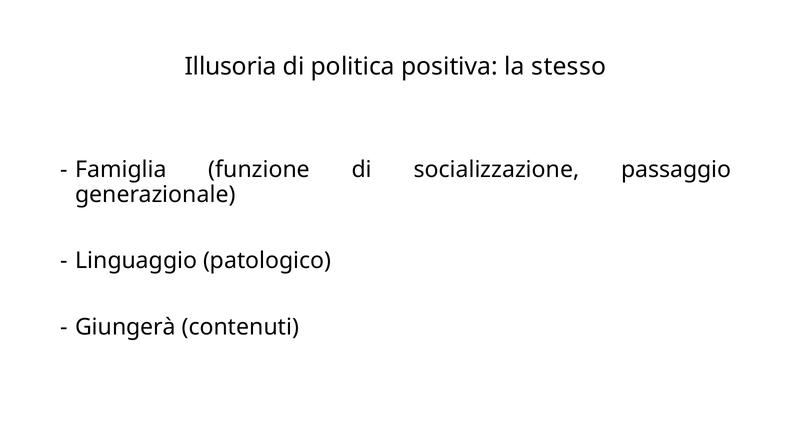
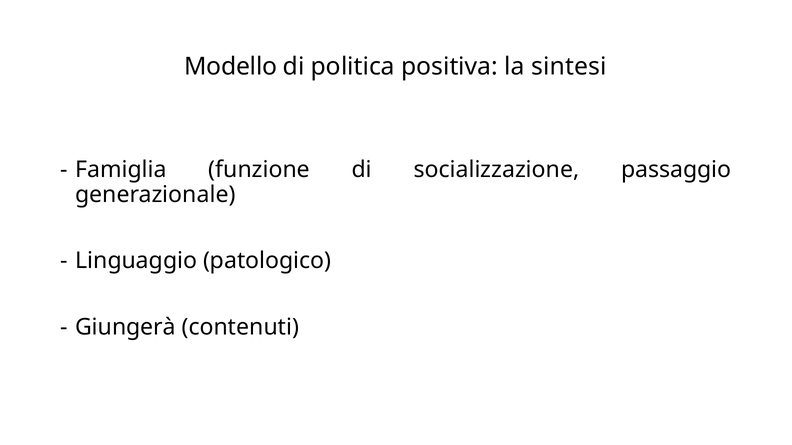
Illusoria: Illusoria -> Modello
stesso: stesso -> sintesi
